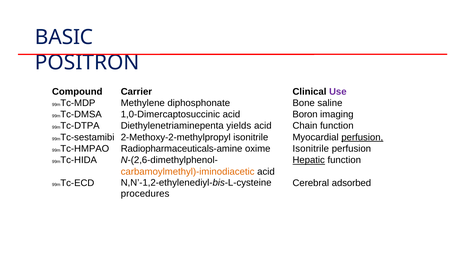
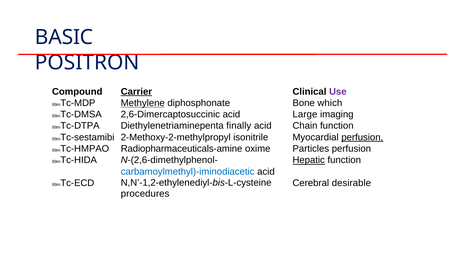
Carrier underline: none -> present
Methylene underline: none -> present
saline: saline -> which
1,0-Dimercaptosuccinic: 1,0-Dimercaptosuccinic -> 2,6-Dimercaptosuccinic
Boron: Boron -> Large
yields: yields -> finally
oxime Isonitrile: Isonitrile -> Particles
carbamoylmethyl)-iminodiacetic colour: orange -> blue
adsorbed: adsorbed -> desirable
